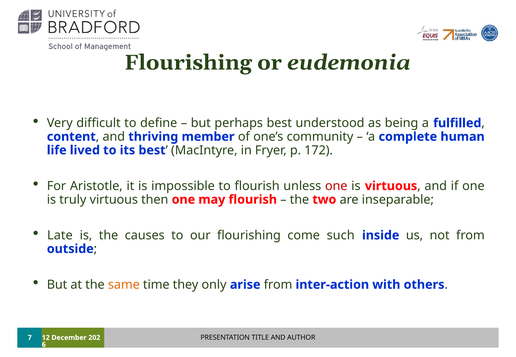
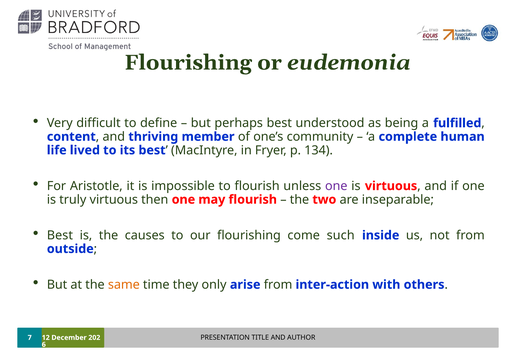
172: 172 -> 134
one at (336, 186) colour: red -> purple
Late at (60, 235): Late -> Best
